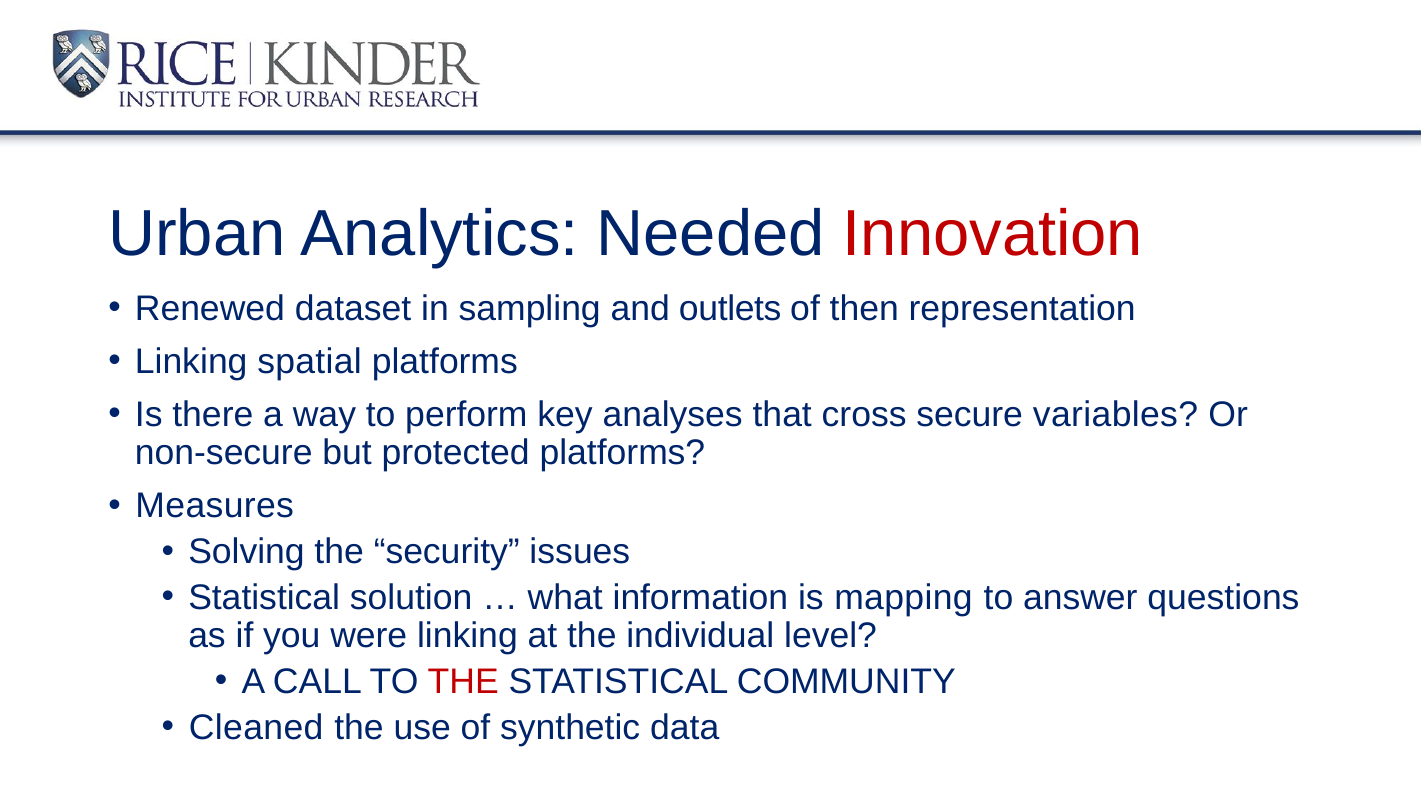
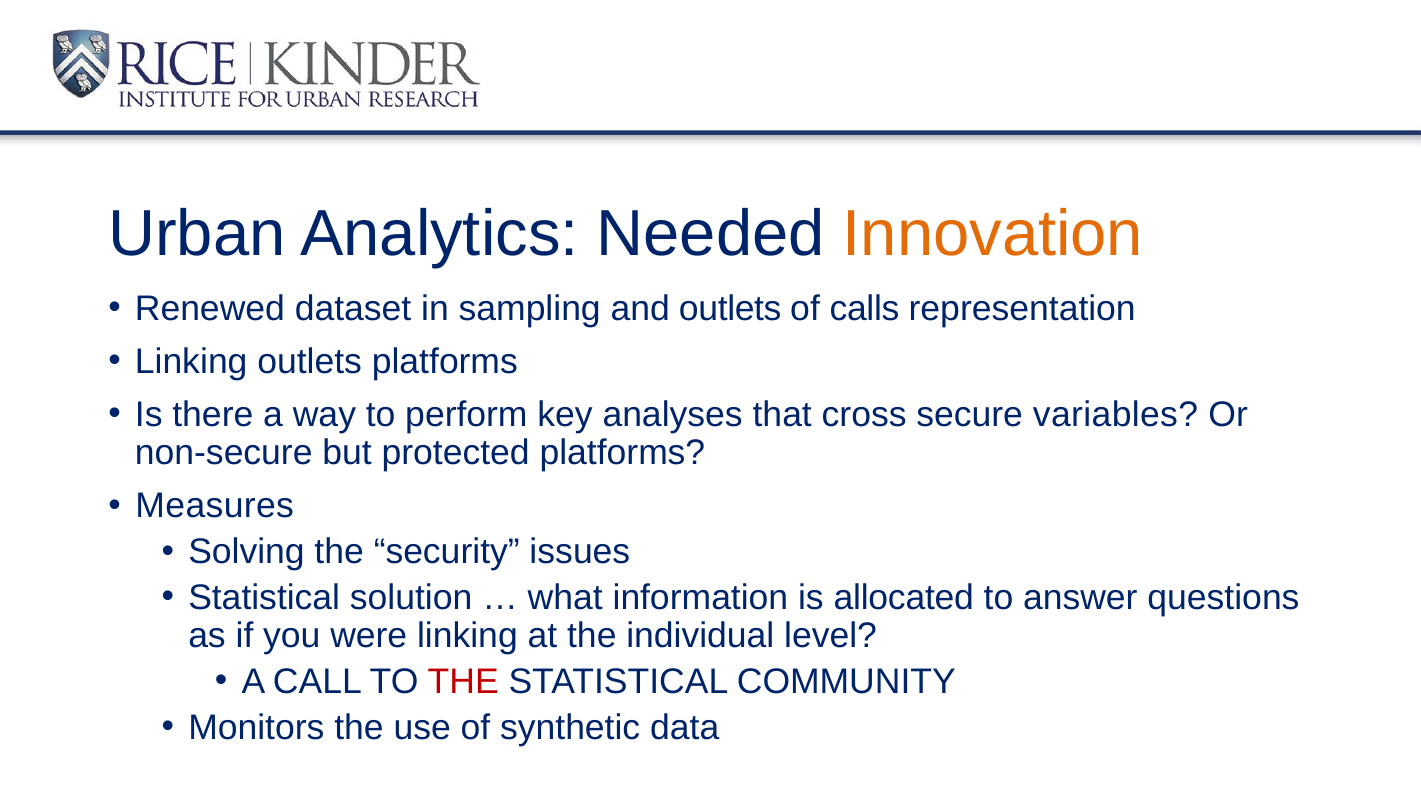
Innovation colour: red -> orange
then: then -> calls
Linking spatial: spatial -> outlets
mapping: mapping -> allocated
Cleaned: Cleaned -> Monitors
